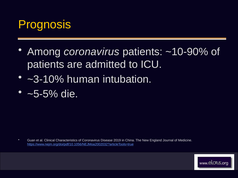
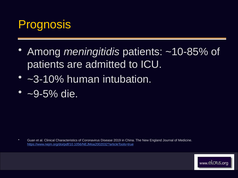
Among coronavirus: coronavirus -> meningitidis
~10-90%: ~10-90% -> ~10-85%
~5-5%: ~5-5% -> ~9-5%
